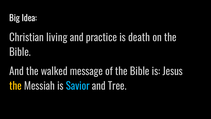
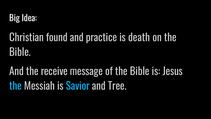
living: living -> found
walked: walked -> receive
the at (15, 86) colour: yellow -> light blue
